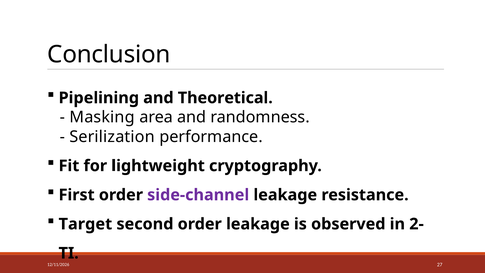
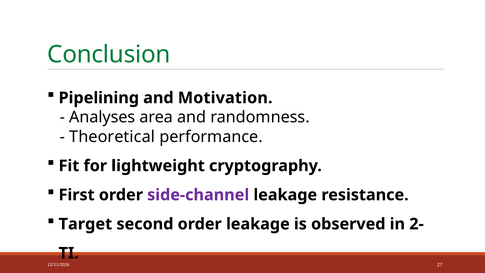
Conclusion colour: black -> green
Theoretical: Theoretical -> Motivation
Masking: Masking -> Analyses
Serilization: Serilization -> Theoretical
